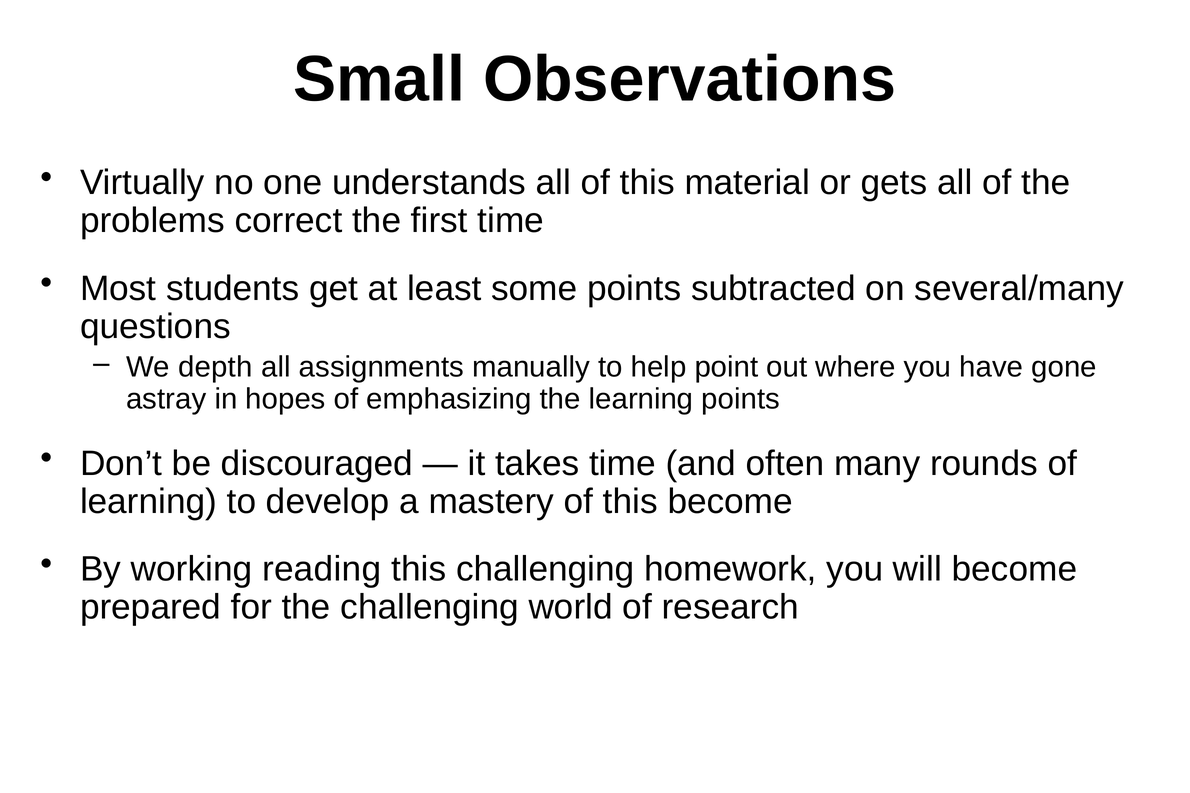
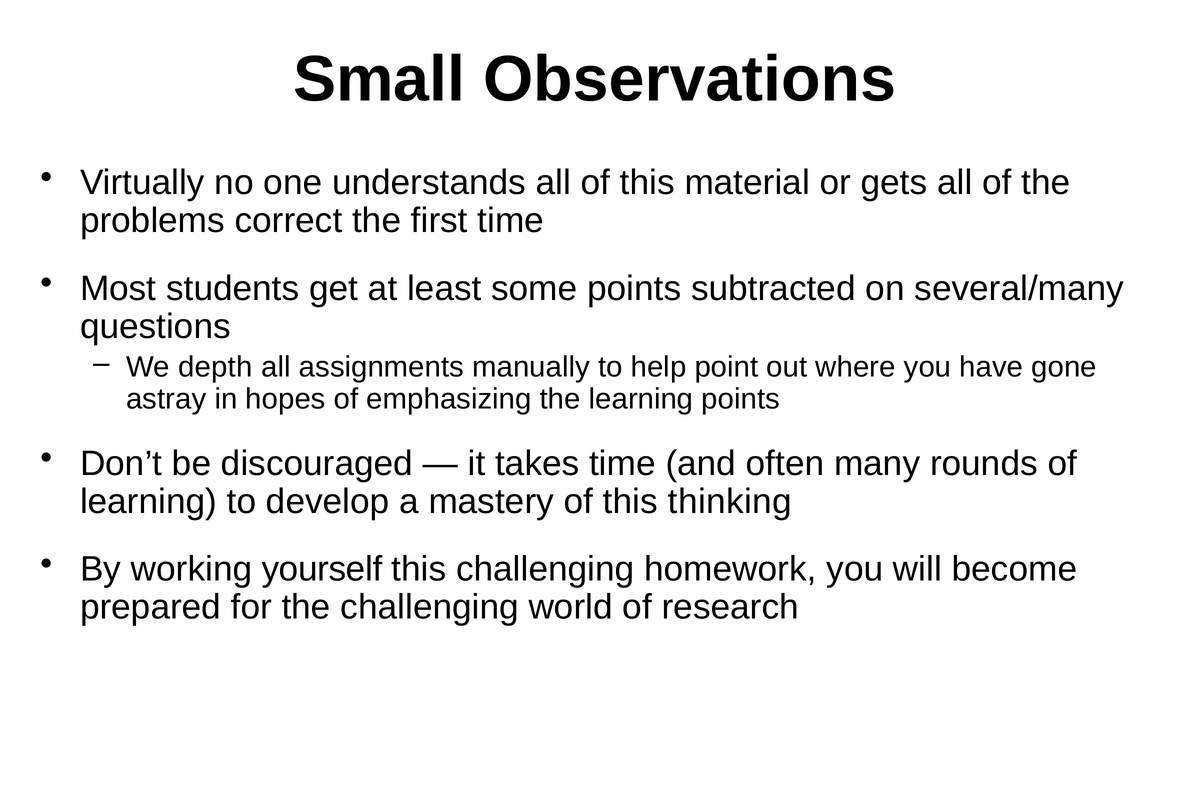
this become: become -> thinking
reading: reading -> yourself
